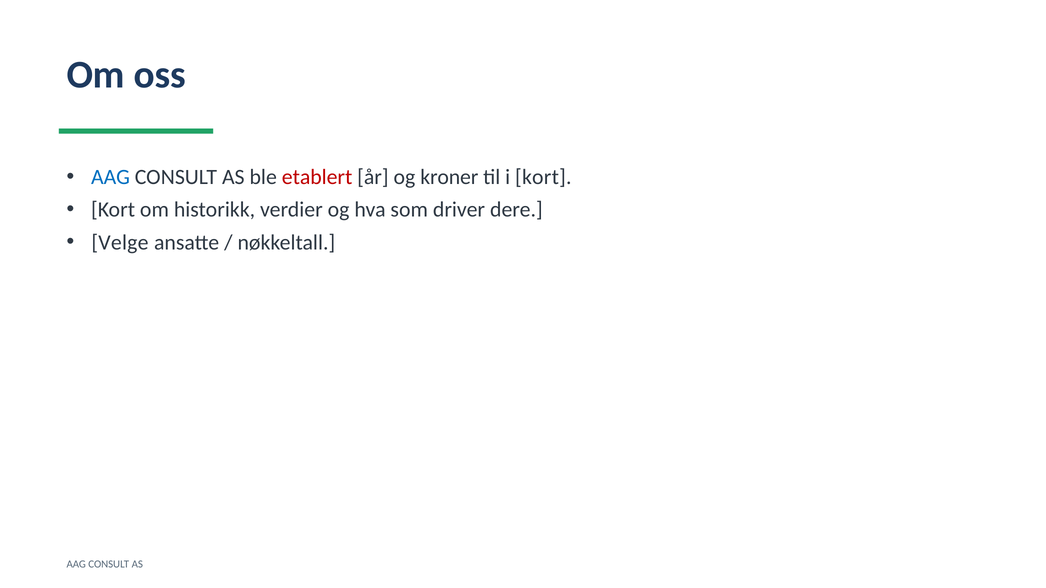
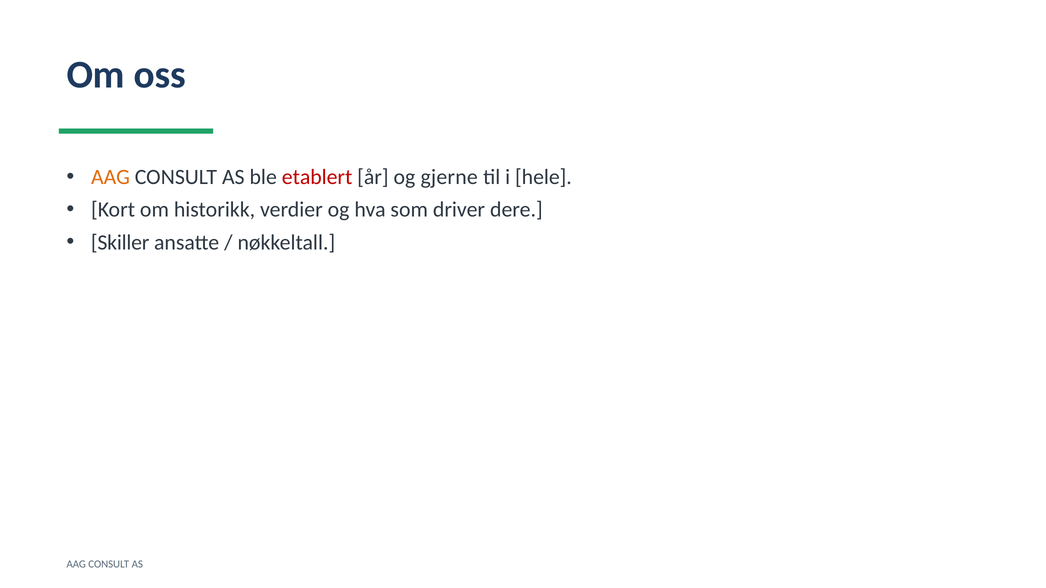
AAG at (111, 177) colour: blue -> orange
kroner: kroner -> gjerne
i kort: kort -> hele
Velge: Velge -> Skiller
